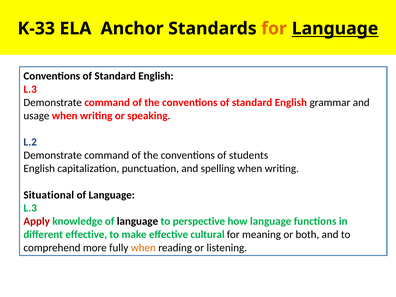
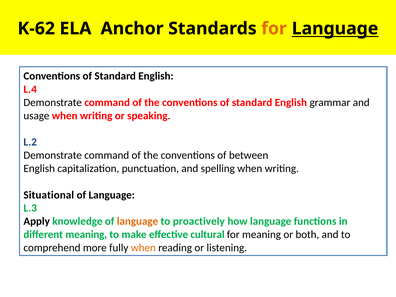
K-33: K-33 -> K-62
L.3 at (30, 89): L.3 -> L.4
students: students -> between
Apply colour: red -> black
language at (137, 221) colour: black -> orange
perspective: perspective -> proactively
different effective: effective -> meaning
